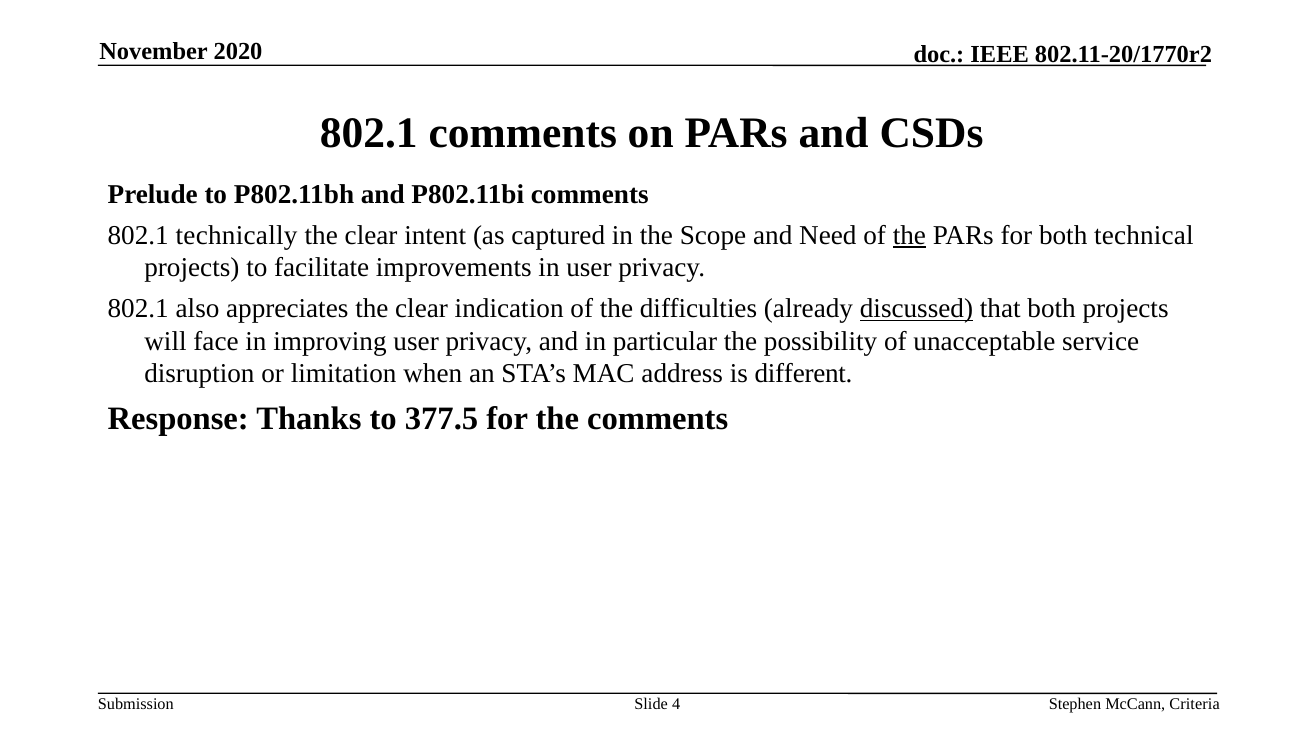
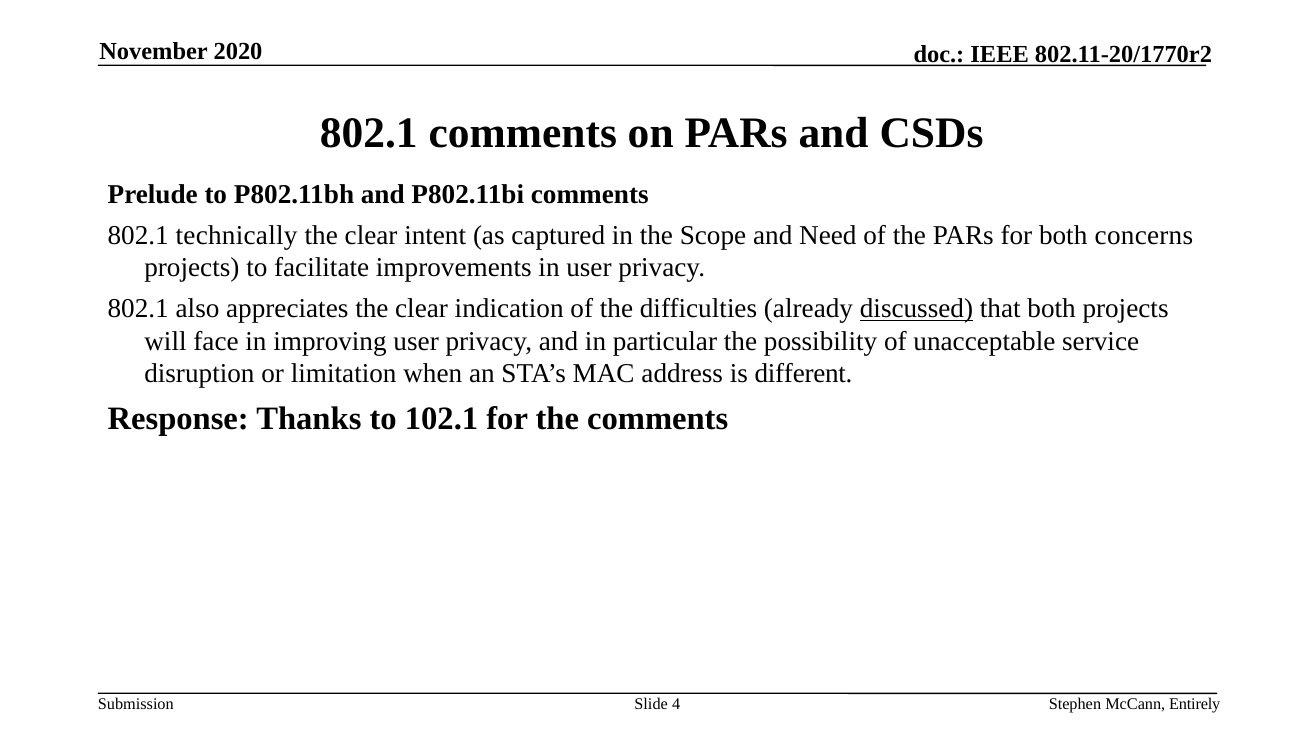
the at (909, 235) underline: present -> none
technical: technical -> concerns
377.5: 377.5 -> 102.1
Criteria: Criteria -> Entirely
